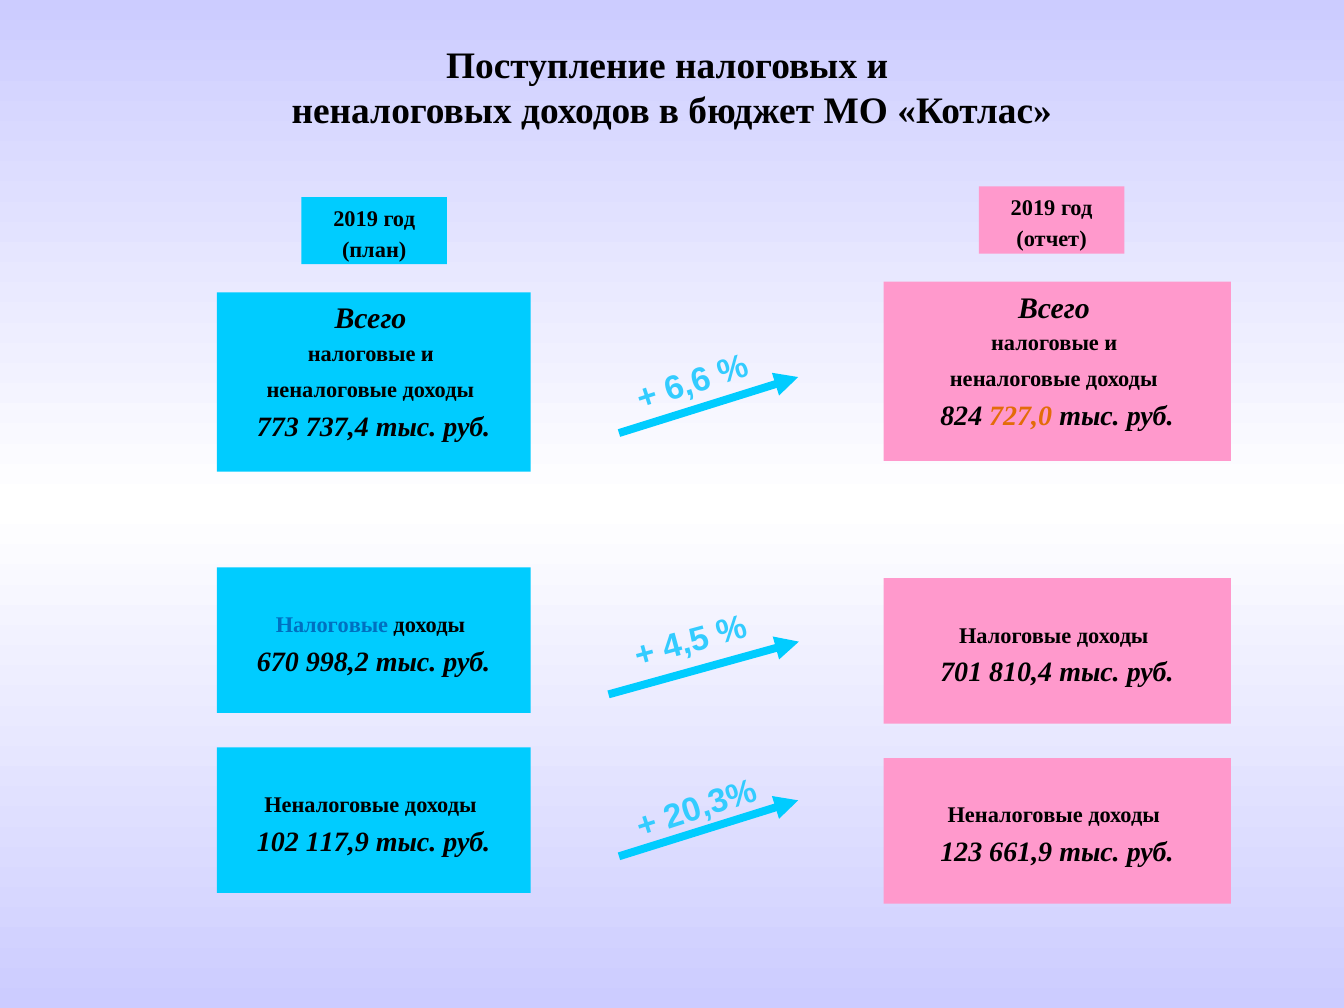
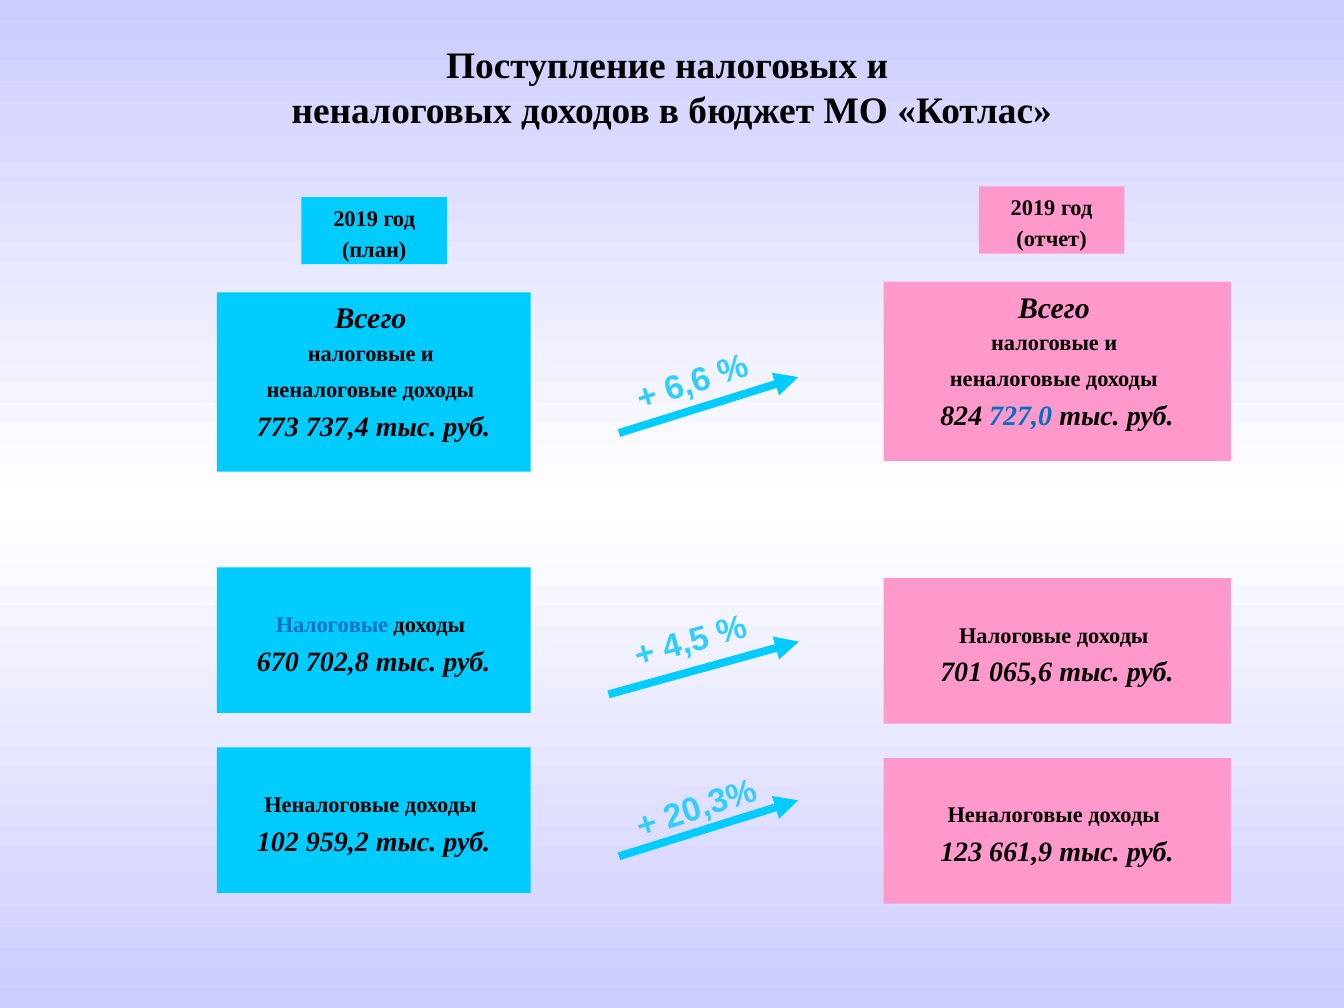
727,0 colour: orange -> blue
998,2: 998,2 -> 702,8
810,4: 810,4 -> 065,6
117,9: 117,9 -> 959,2
